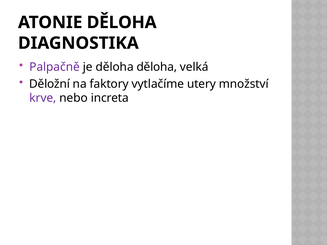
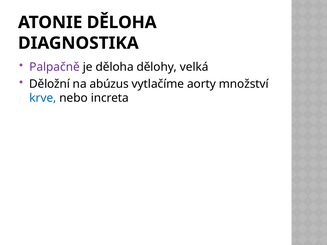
děloha děloha: děloha -> dělohy
faktory: faktory -> abúzus
utery: utery -> aorty
krve colour: purple -> blue
